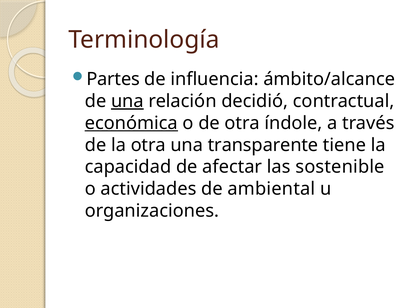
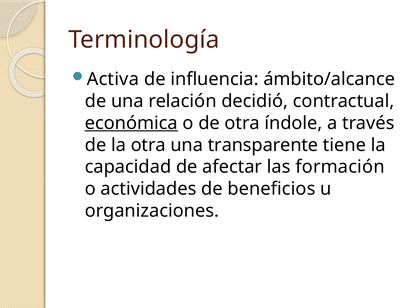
Partes: Partes -> Activa
una at (127, 101) underline: present -> none
sostenible: sostenible -> formación
ambiental: ambiental -> beneficios
